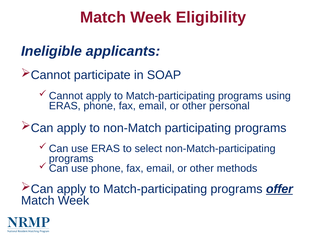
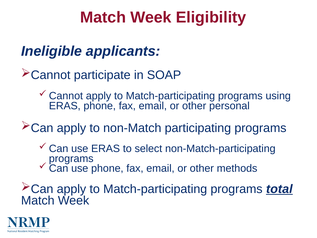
offer: offer -> total
